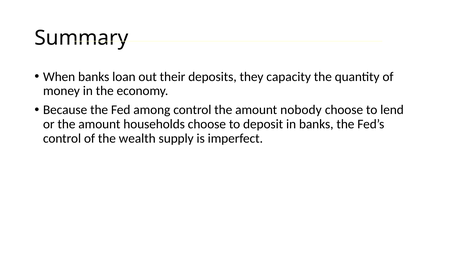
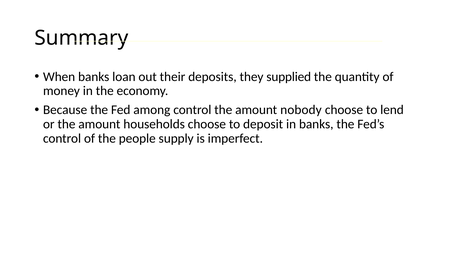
capacity: capacity -> supplied
wealth: wealth -> people
